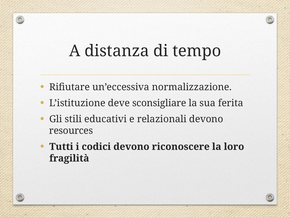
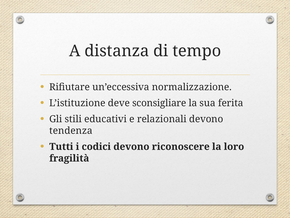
resources: resources -> tendenza
